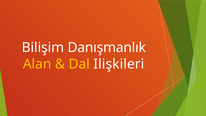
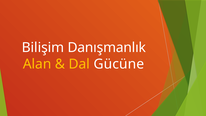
Ilişkileri: Ilişkileri -> Gücüne
